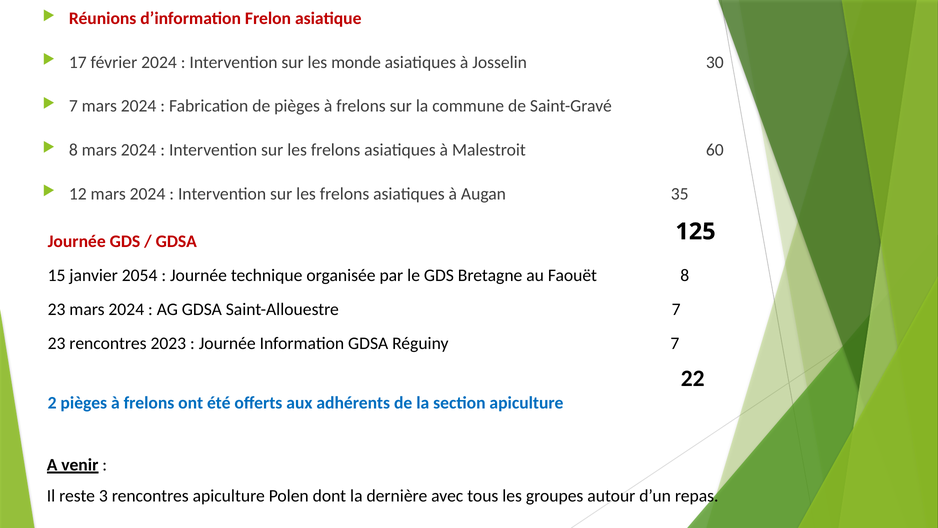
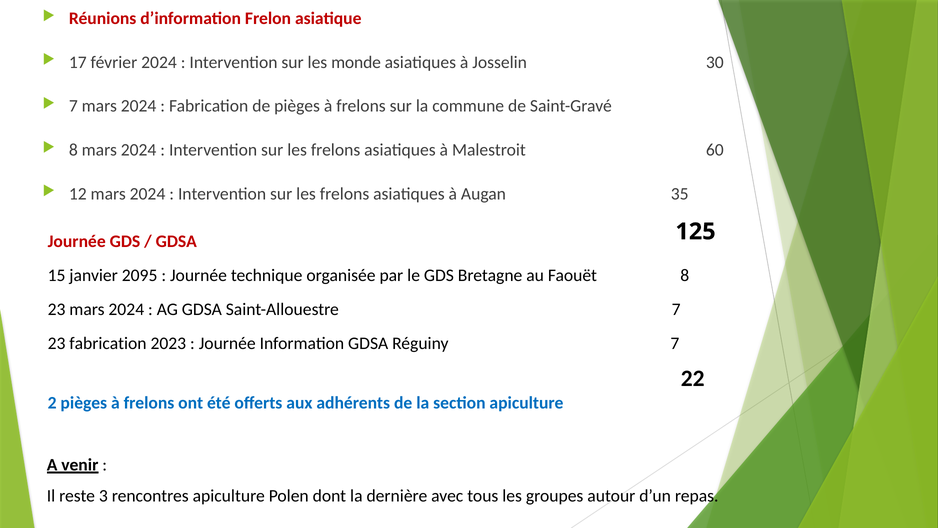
2054: 2054 -> 2095
23 rencontres: rencontres -> fabrication
